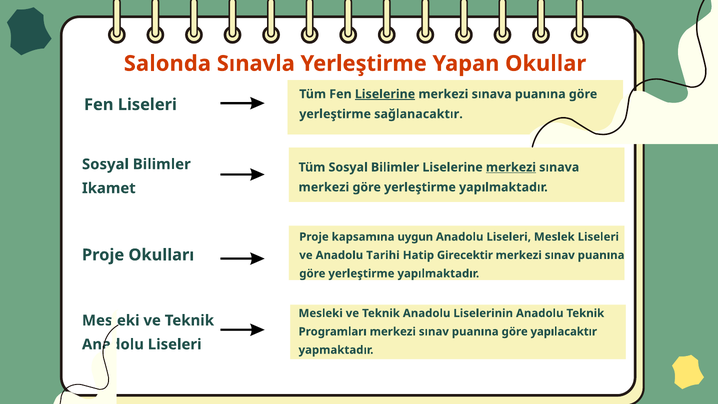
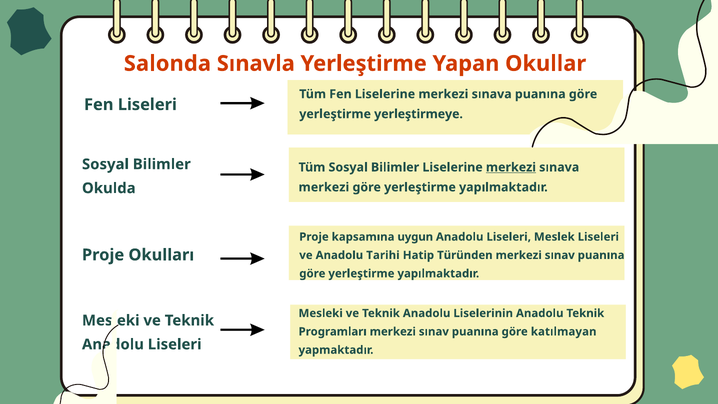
Liselerine at (385, 94) underline: present -> none
sağlanacaktır: sağlanacaktır -> yerleştirmeye
Ikamet: Ikamet -> Okulda
Girecektir: Girecektir -> Türünden
yapılacaktır: yapılacaktır -> katılmayan
